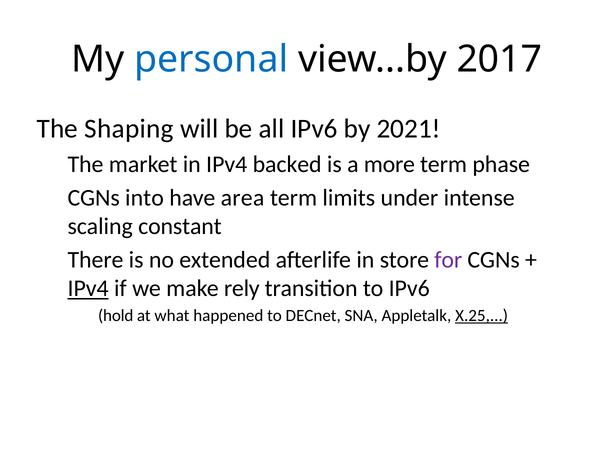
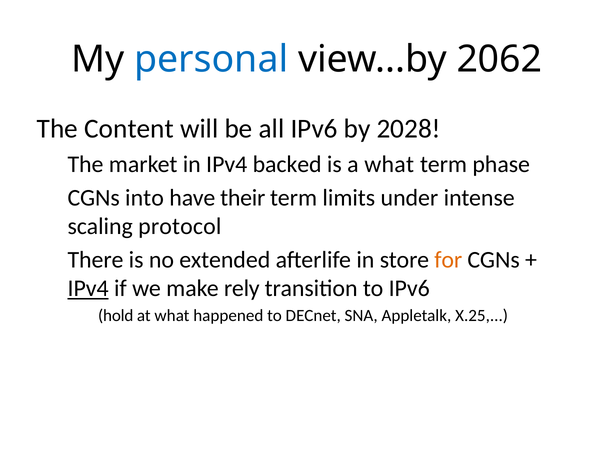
2017: 2017 -> 2062
Shaping: Shaping -> Content
2021: 2021 -> 2028
a more: more -> what
area: area -> their
constant: constant -> protocol
for colour: purple -> orange
X.25 underline: present -> none
